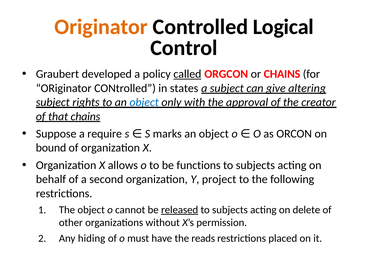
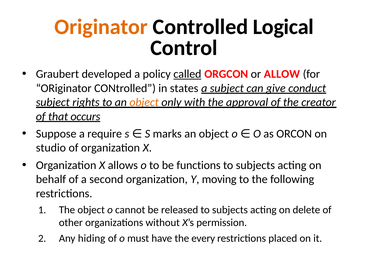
or CHAINS: CHAINS -> ALLOW
altering: altering -> conduct
object at (144, 102) colour: blue -> orange
that chains: chains -> occurs
bound: bound -> studio
project: project -> moving
released underline: present -> none
reads: reads -> every
